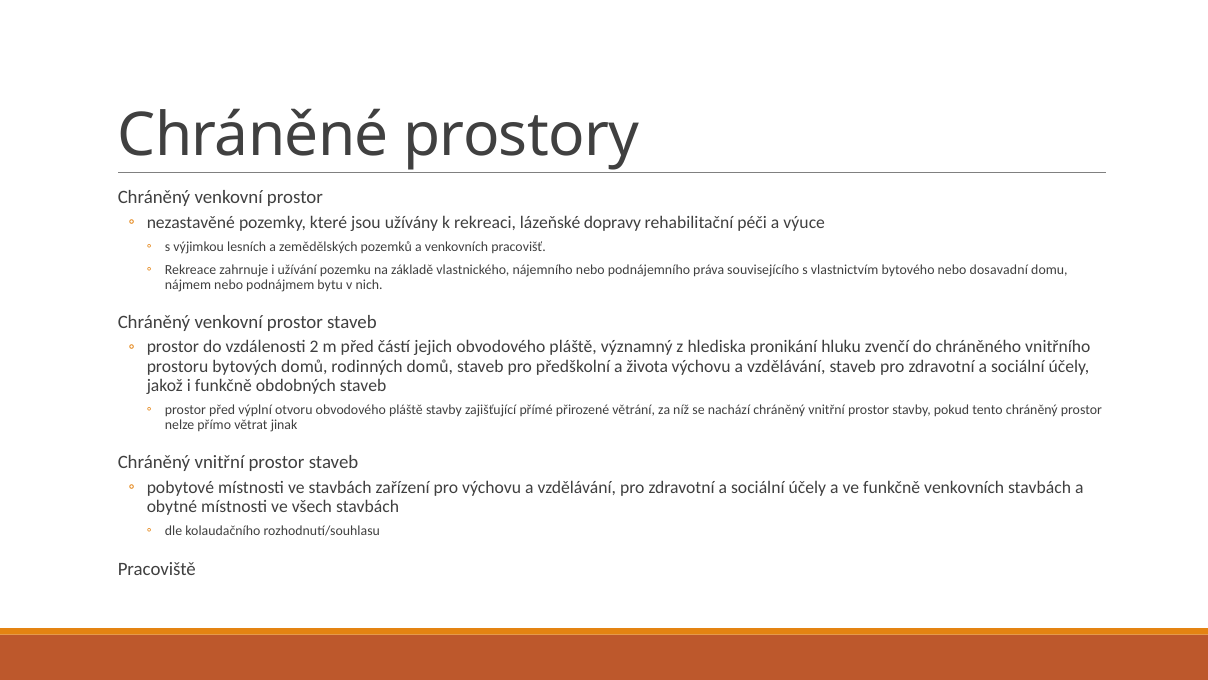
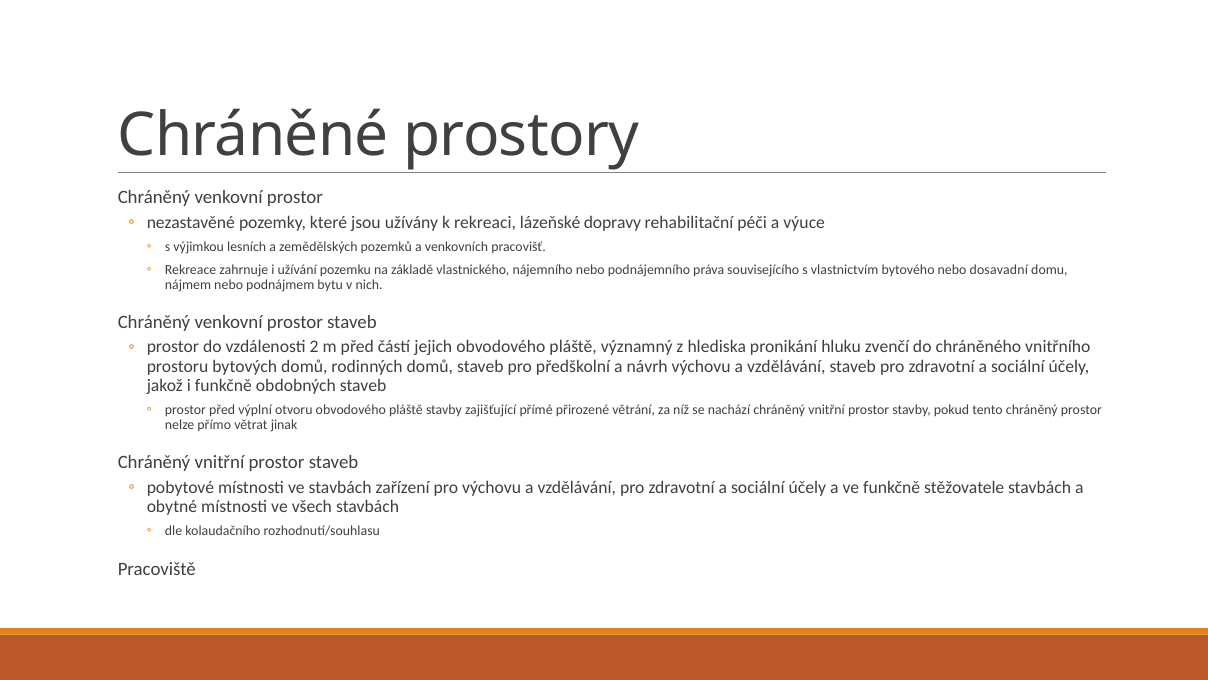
života: života -> návrh
funkčně venkovních: venkovních -> stěžovatele
